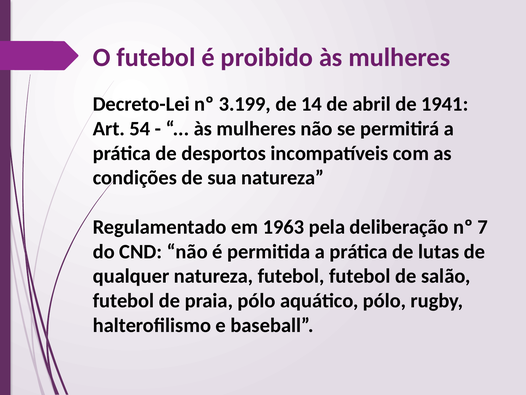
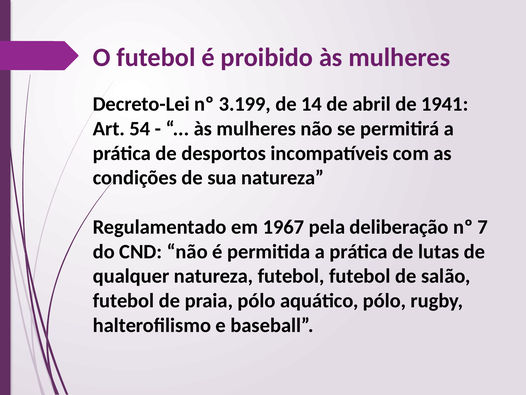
1963: 1963 -> 1967
